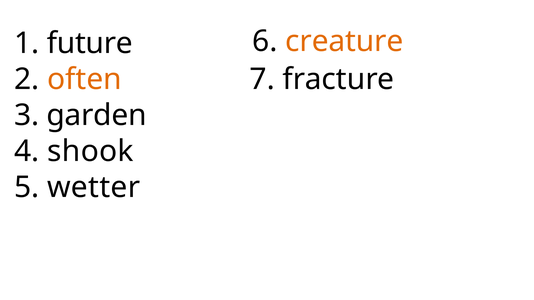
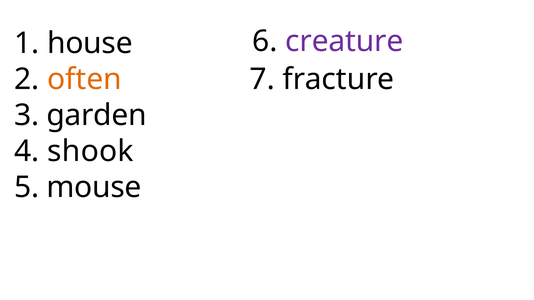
creature colour: orange -> purple
future: future -> house
wetter: wetter -> mouse
